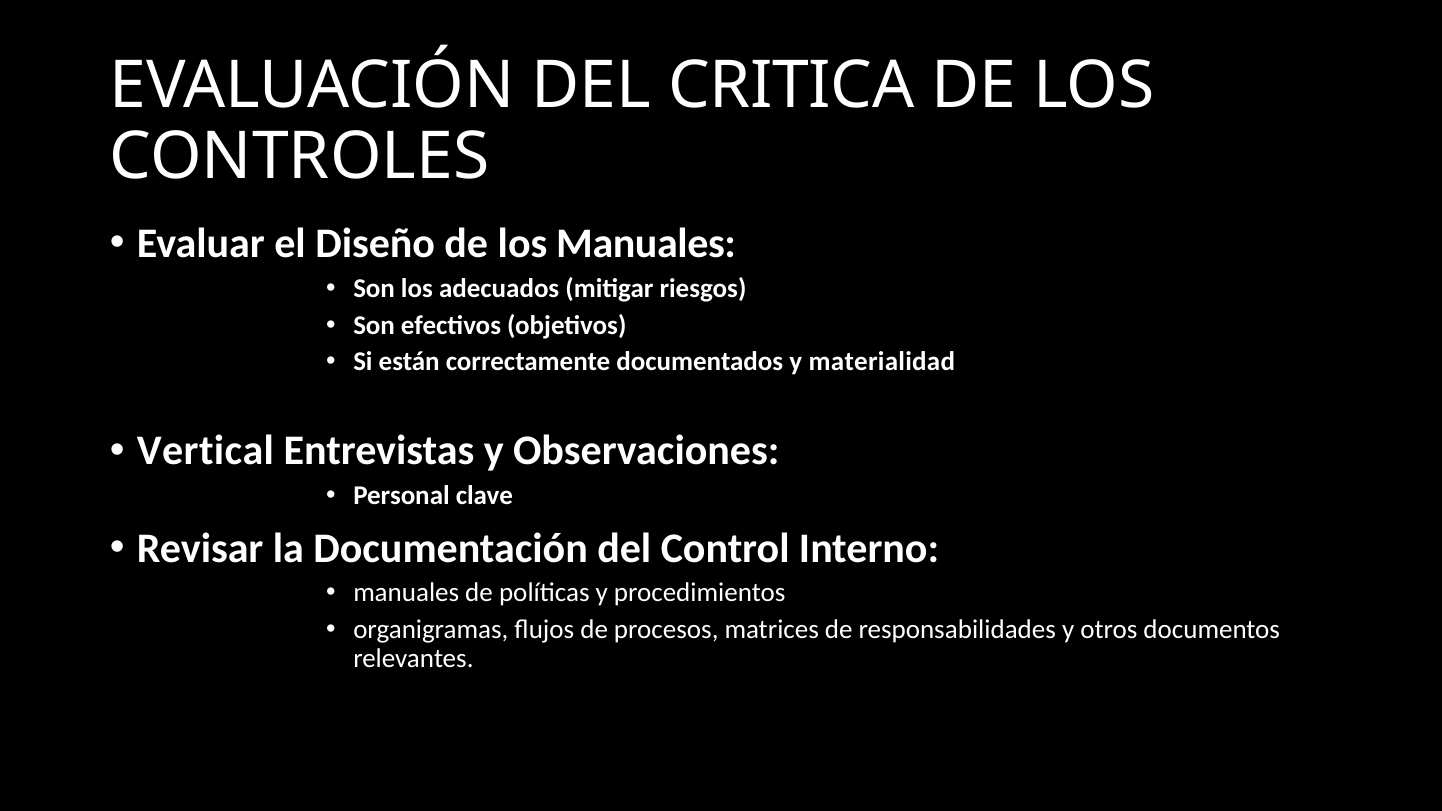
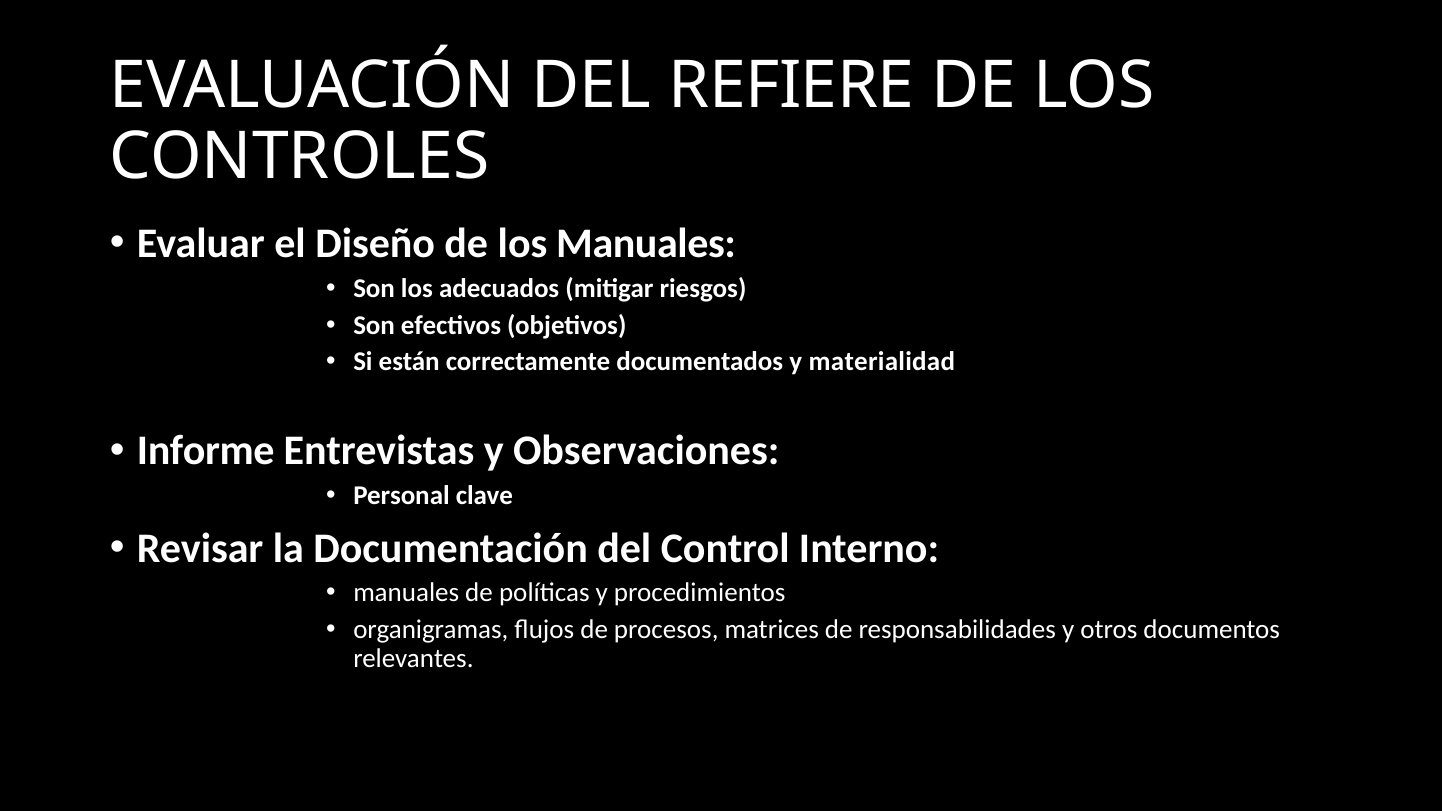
CRITICA: CRITICA -> REFIERE
Vertical: Vertical -> Informe
